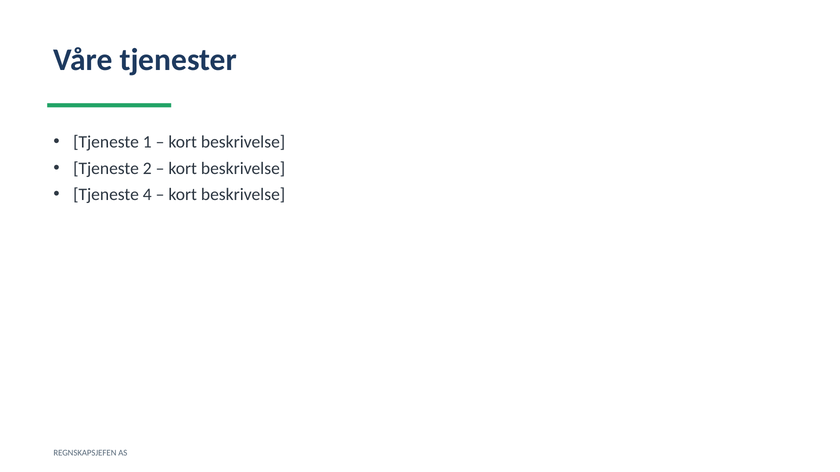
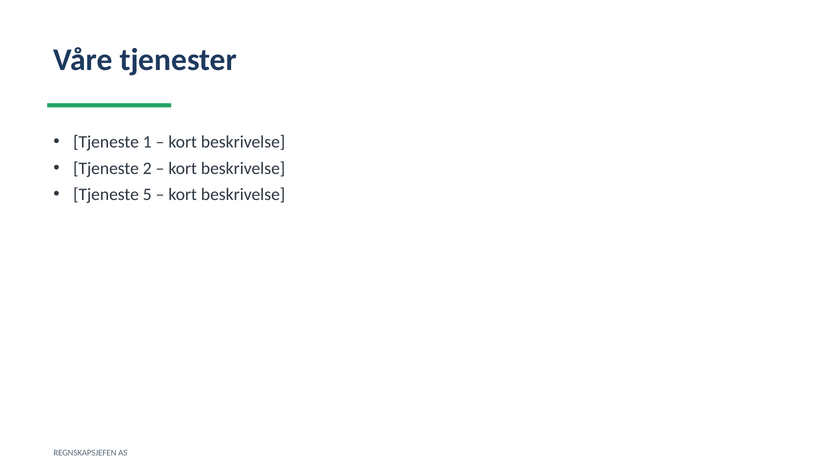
4: 4 -> 5
